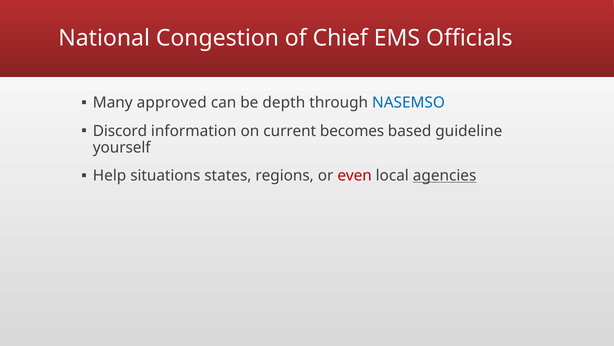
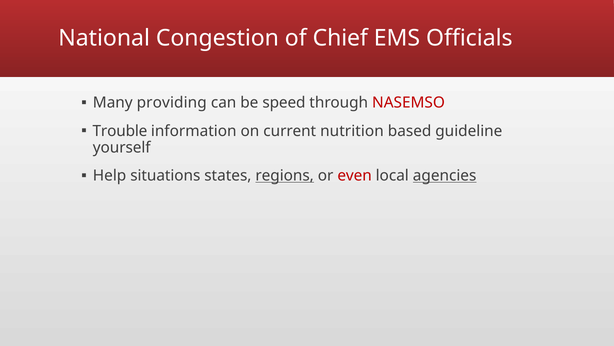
approved: approved -> providing
depth: depth -> speed
NASEMSO colour: blue -> red
Discord: Discord -> Trouble
becomes: becomes -> nutrition
regions underline: none -> present
